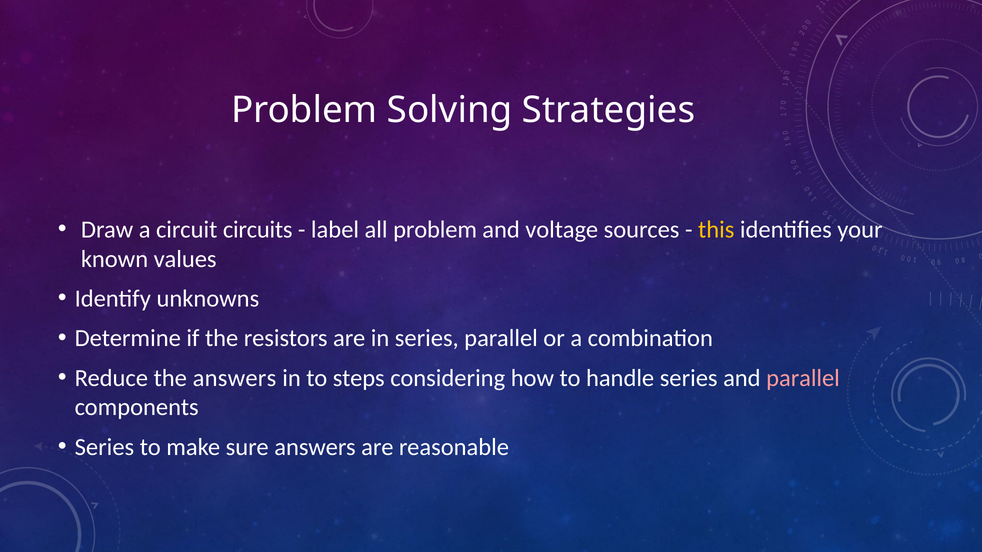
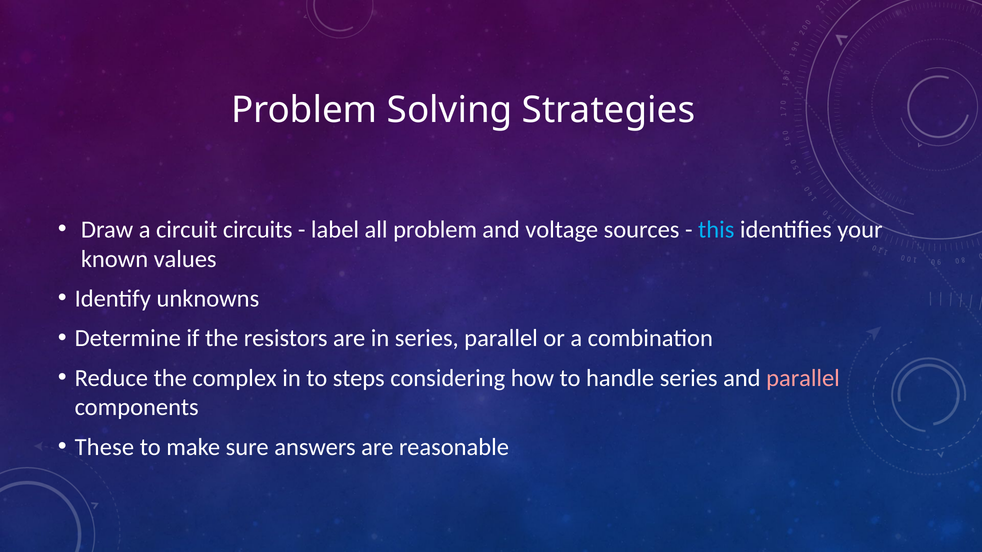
this colour: yellow -> light blue
the answers: answers -> complex
Series at (104, 447): Series -> These
